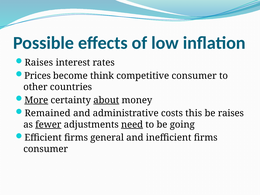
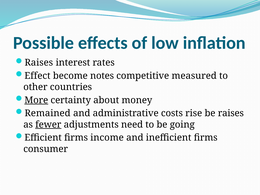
Prices: Prices -> Effect
think: think -> notes
competitive consumer: consumer -> measured
about underline: present -> none
this: this -> rise
need underline: present -> none
general: general -> income
